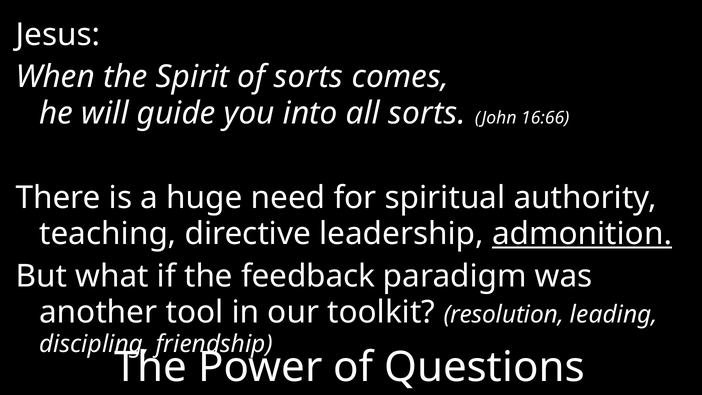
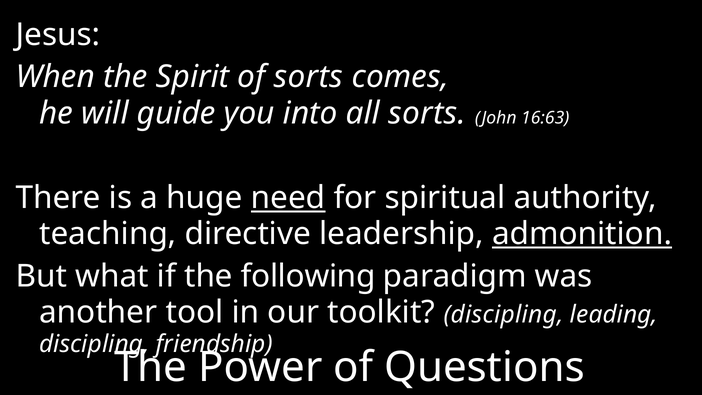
16:66: 16:66 -> 16:63
need underline: none -> present
feedback: feedback -> following
toolkit resolution: resolution -> discipling
